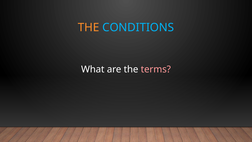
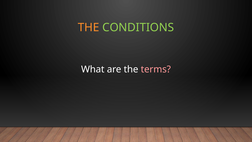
CONDITIONS colour: light blue -> light green
